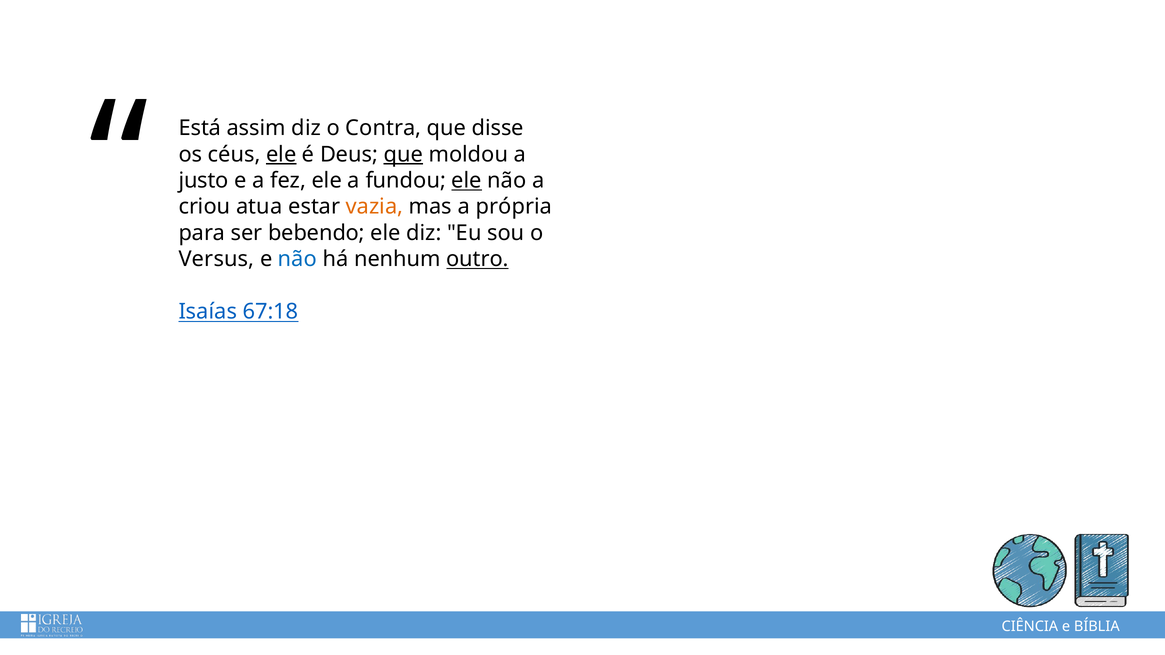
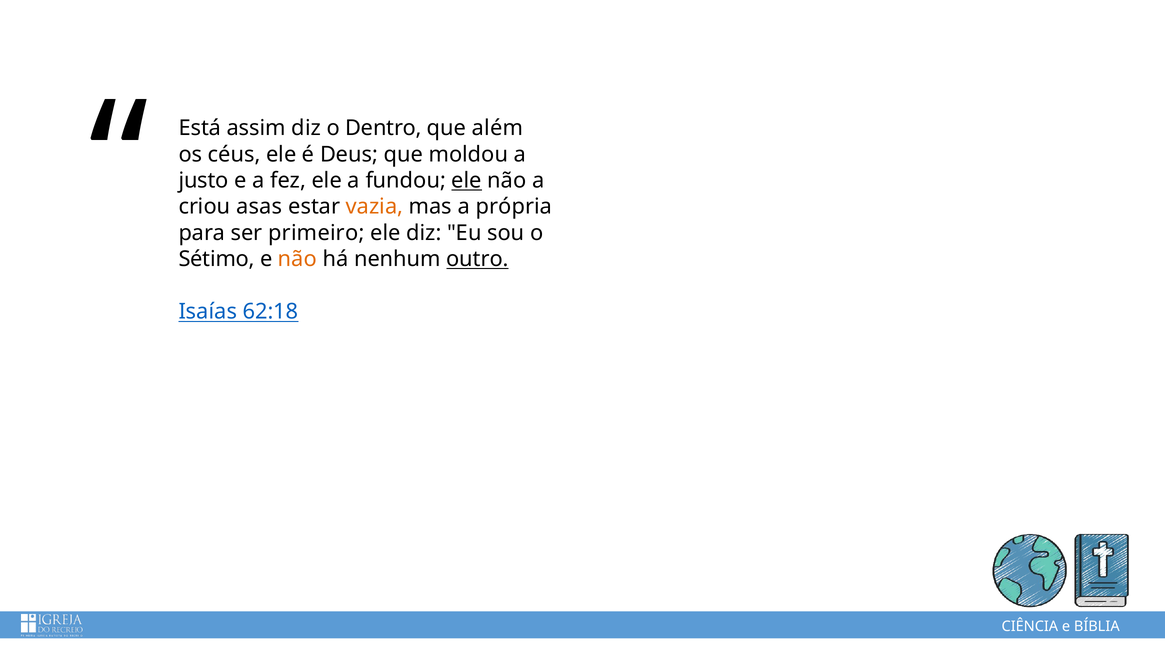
Contra: Contra -> Dentro
disse: disse -> além
ele at (281, 154) underline: present -> none
que at (403, 154) underline: present -> none
atua: atua -> asas
bebendo: bebendo -> primeiro
Versus: Versus -> Sétimo
não at (297, 259) colour: blue -> orange
67:18: 67:18 -> 62:18
